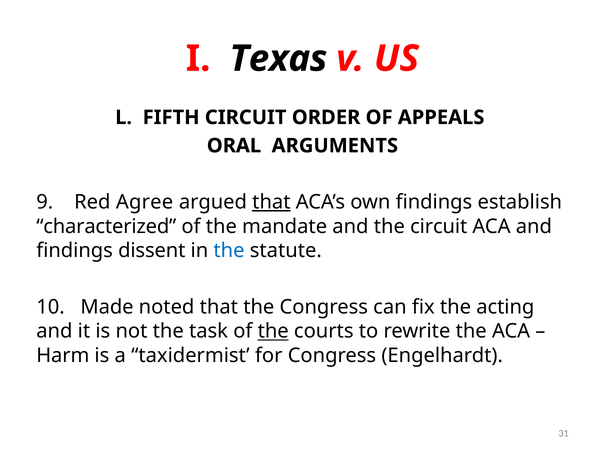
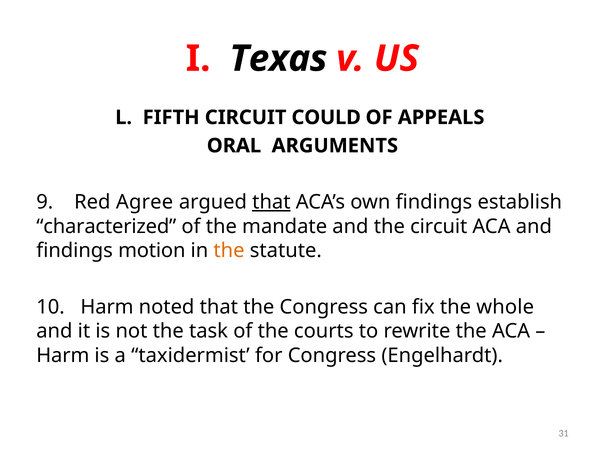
ORDER: ORDER -> COULD
dissent: dissent -> motion
the at (229, 250) colour: blue -> orange
10 Made: Made -> Harm
acting: acting -> whole
the at (273, 331) underline: present -> none
